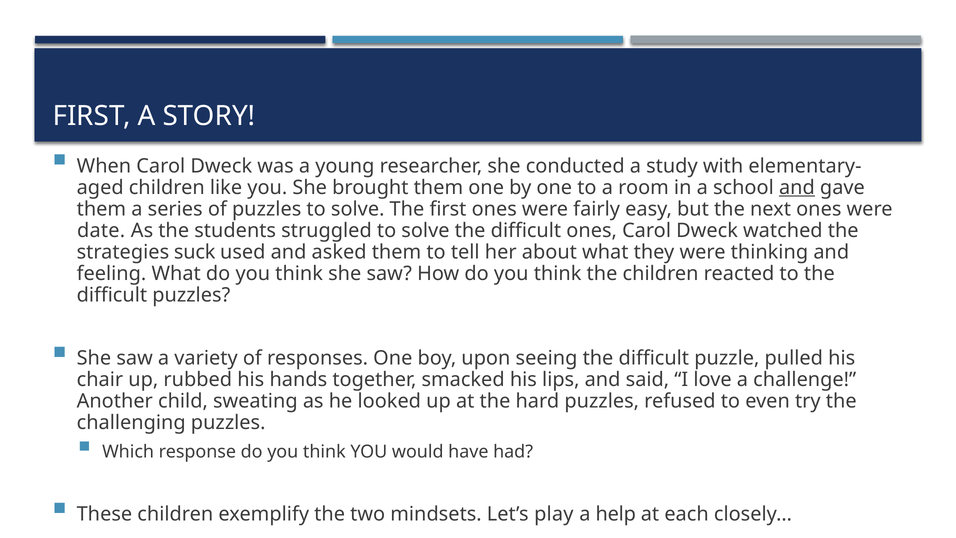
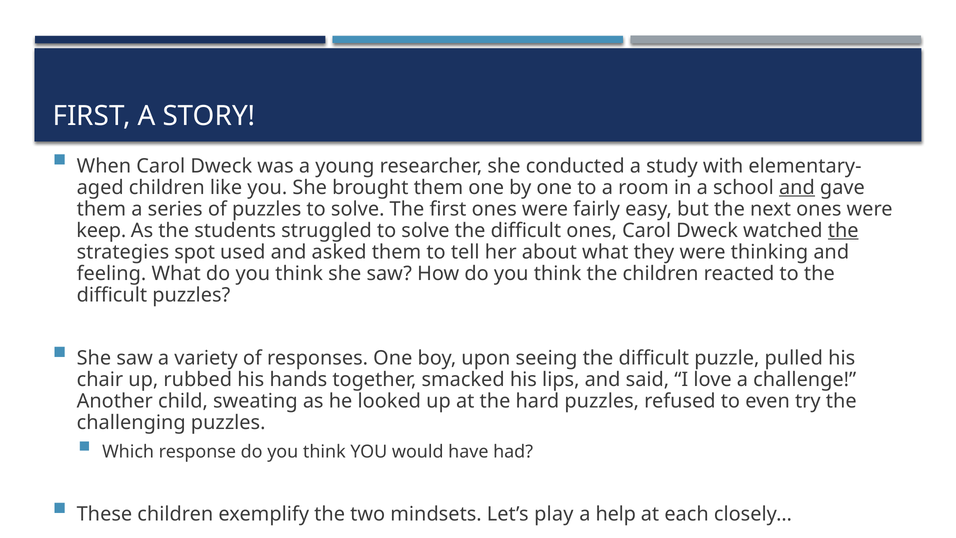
date: date -> keep
the at (843, 230) underline: none -> present
suck: suck -> spot
